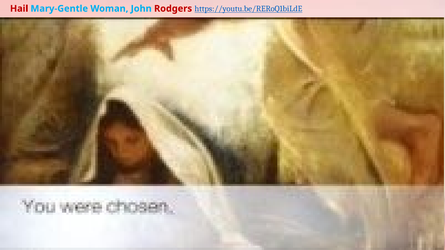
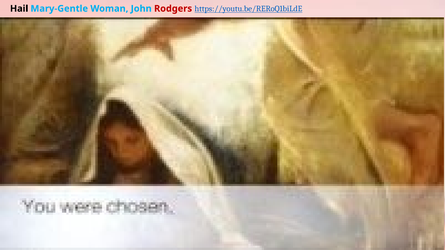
Hail colour: red -> black
